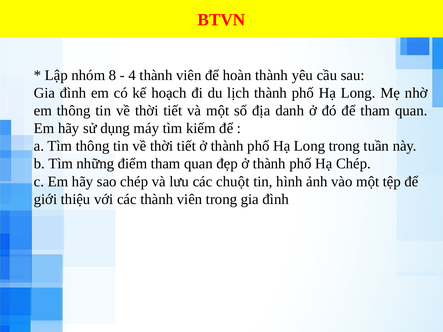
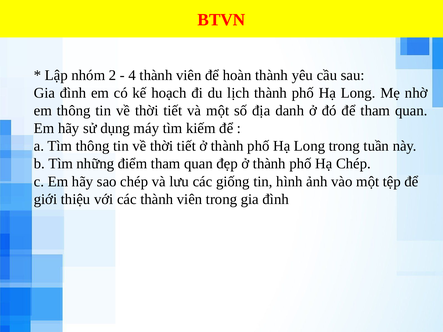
8: 8 -> 2
chuột: chuột -> giống
